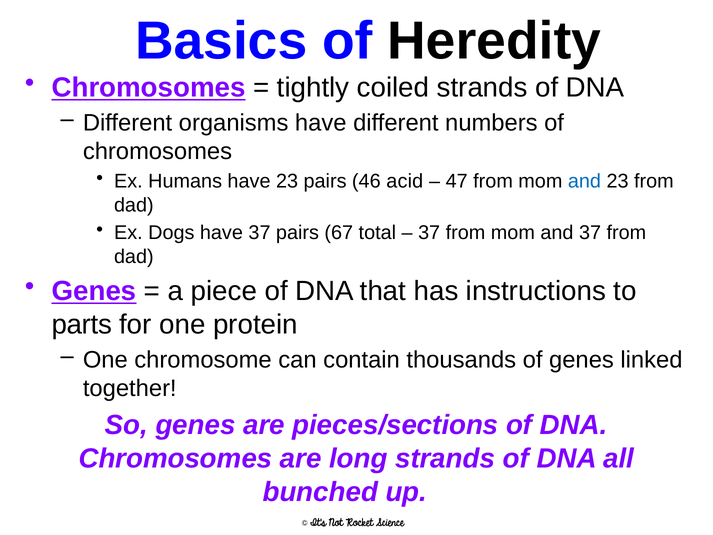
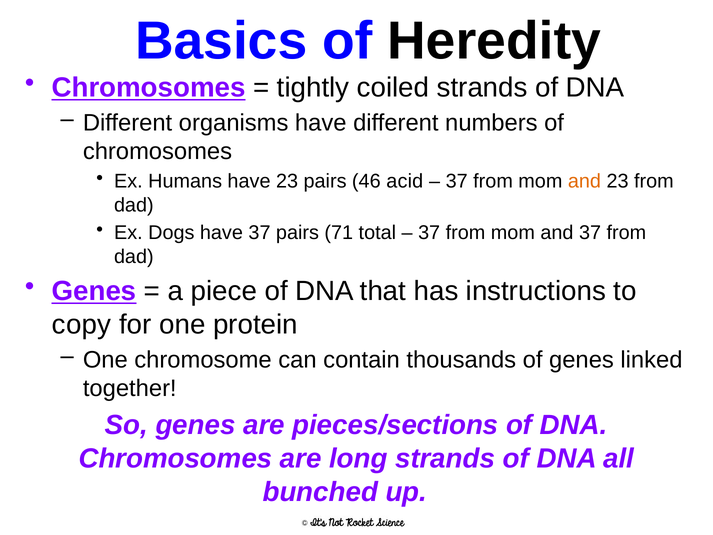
47 at (457, 181): 47 -> 37
and at (584, 181) colour: blue -> orange
67: 67 -> 71
parts: parts -> copy
